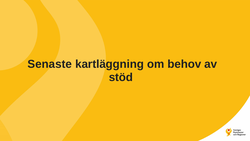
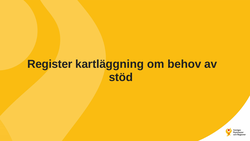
Senaste: Senaste -> Register
